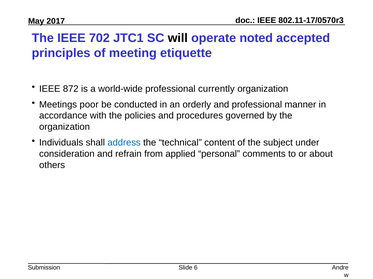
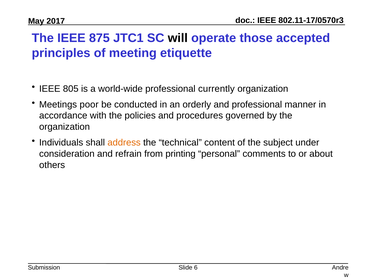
702: 702 -> 875
noted: noted -> those
872: 872 -> 805
address colour: blue -> orange
applied: applied -> printing
